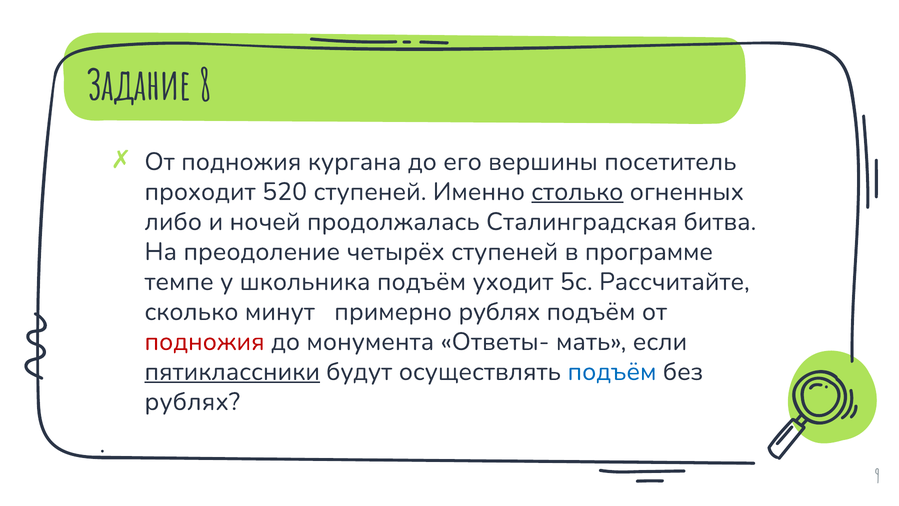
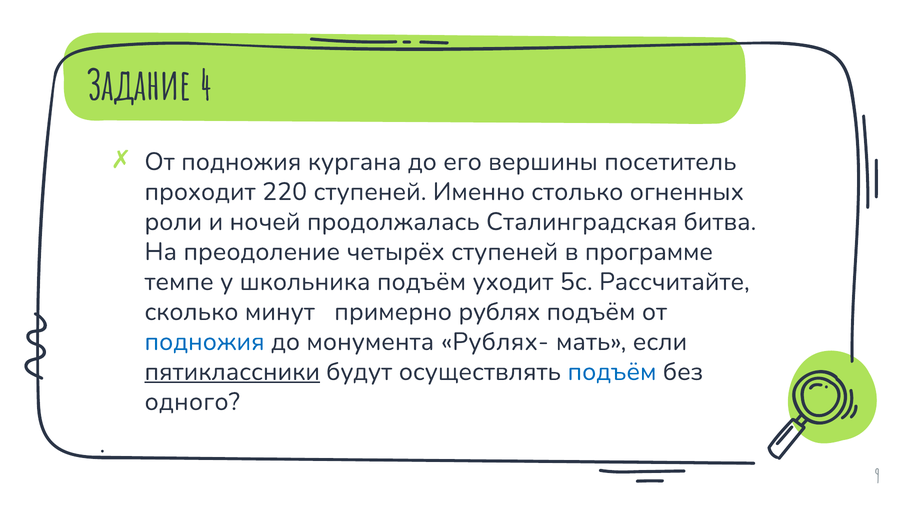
8: 8 -> 4
520: 520 -> 220
столько underline: present -> none
либо: либо -> роли
подножия at (205, 341) colour: red -> blue
Ответы-: Ответы- -> Рублях-
рублях at (192, 401): рублях -> одного
